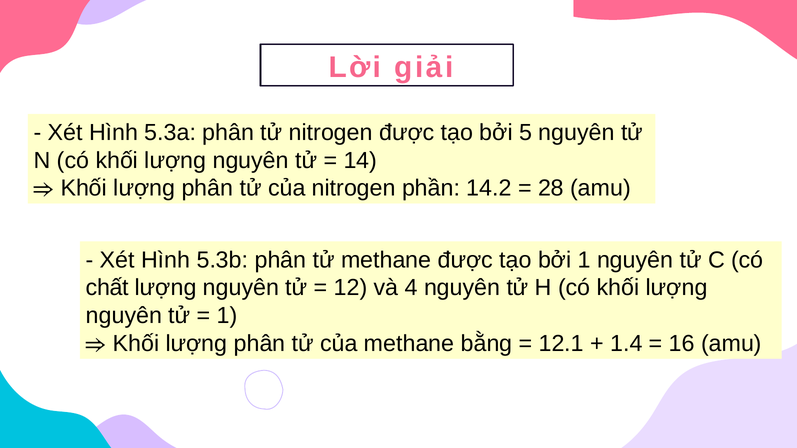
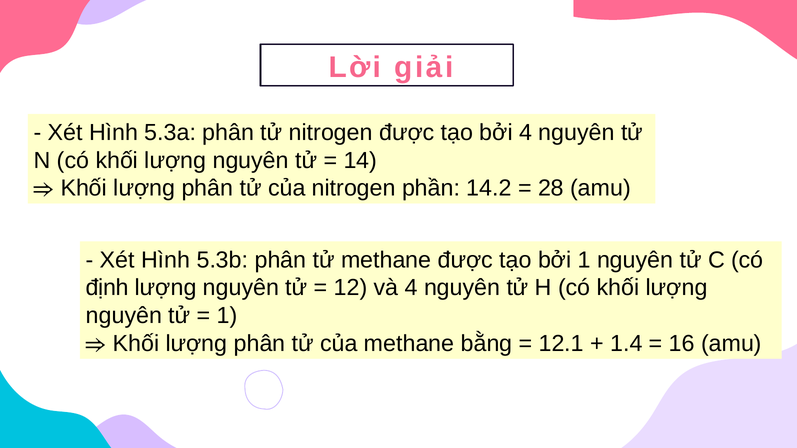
bởi 5: 5 -> 4
chất: chất -> định
